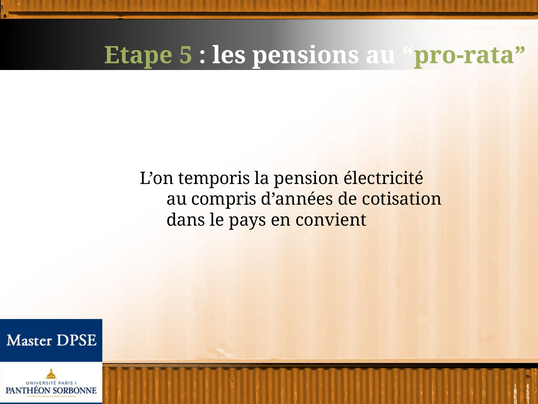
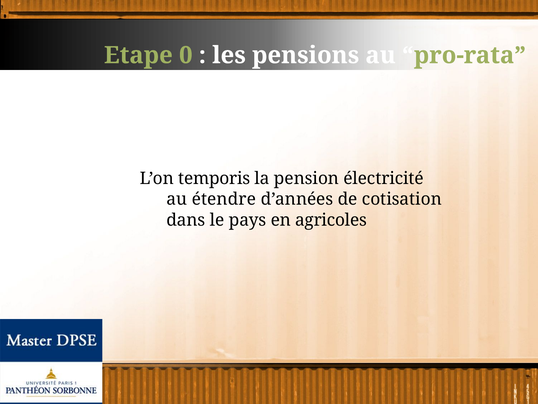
5: 5 -> 0
compris: compris -> étendre
convient: convient -> agricoles
